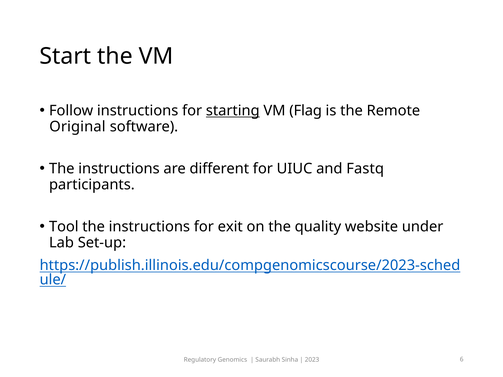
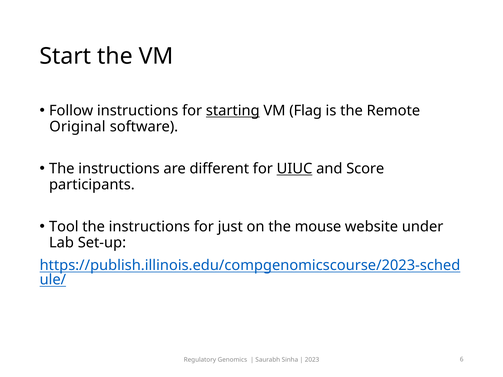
UIUC underline: none -> present
Fastq: Fastq -> Score
exit: exit -> just
quality: quality -> mouse
